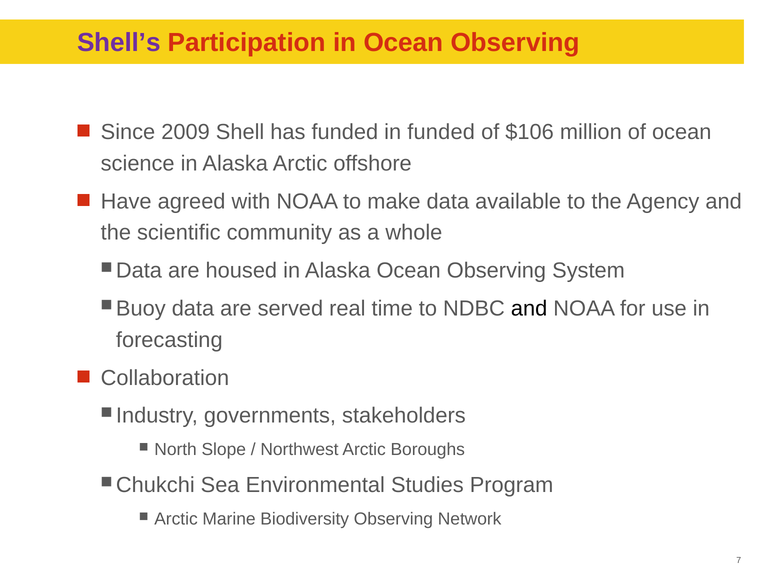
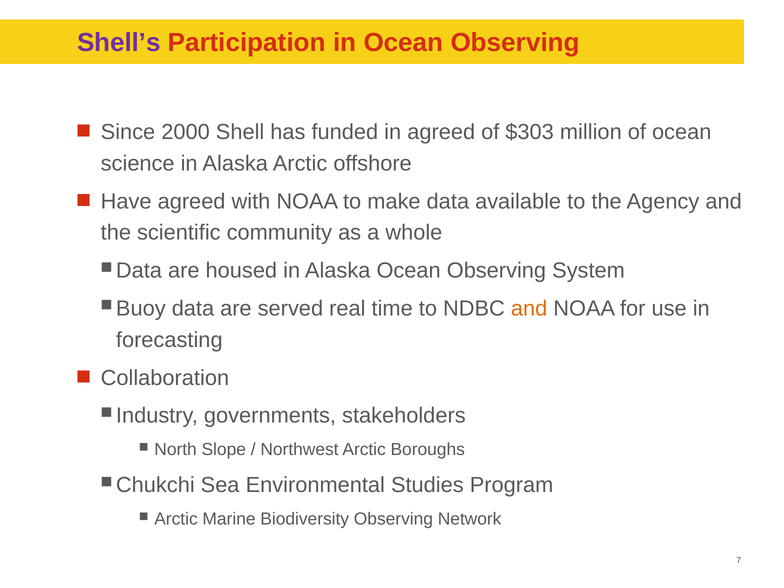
2009: 2009 -> 2000
in funded: funded -> agreed
$106: $106 -> $303
and at (529, 309) colour: black -> orange
